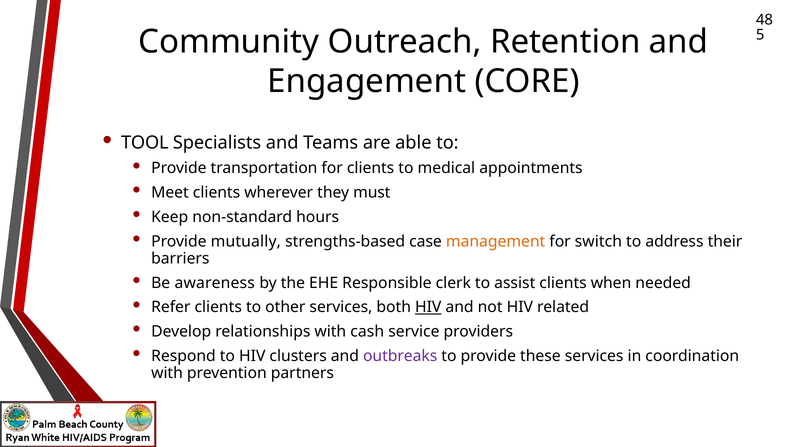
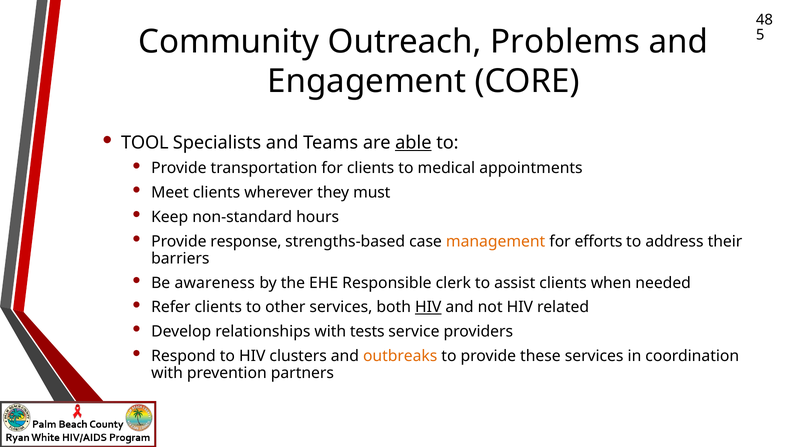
Retention: Retention -> Problems
able underline: none -> present
mutually: mutually -> response
switch: switch -> efforts
cash: cash -> tests
outbreaks colour: purple -> orange
